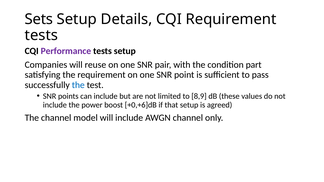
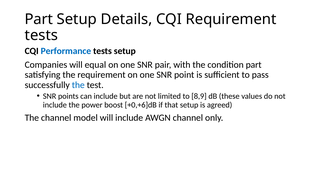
Sets at (39, 19): Sets -> Part
Performance colour: purple -> blue
reuse: reuse -> equal
